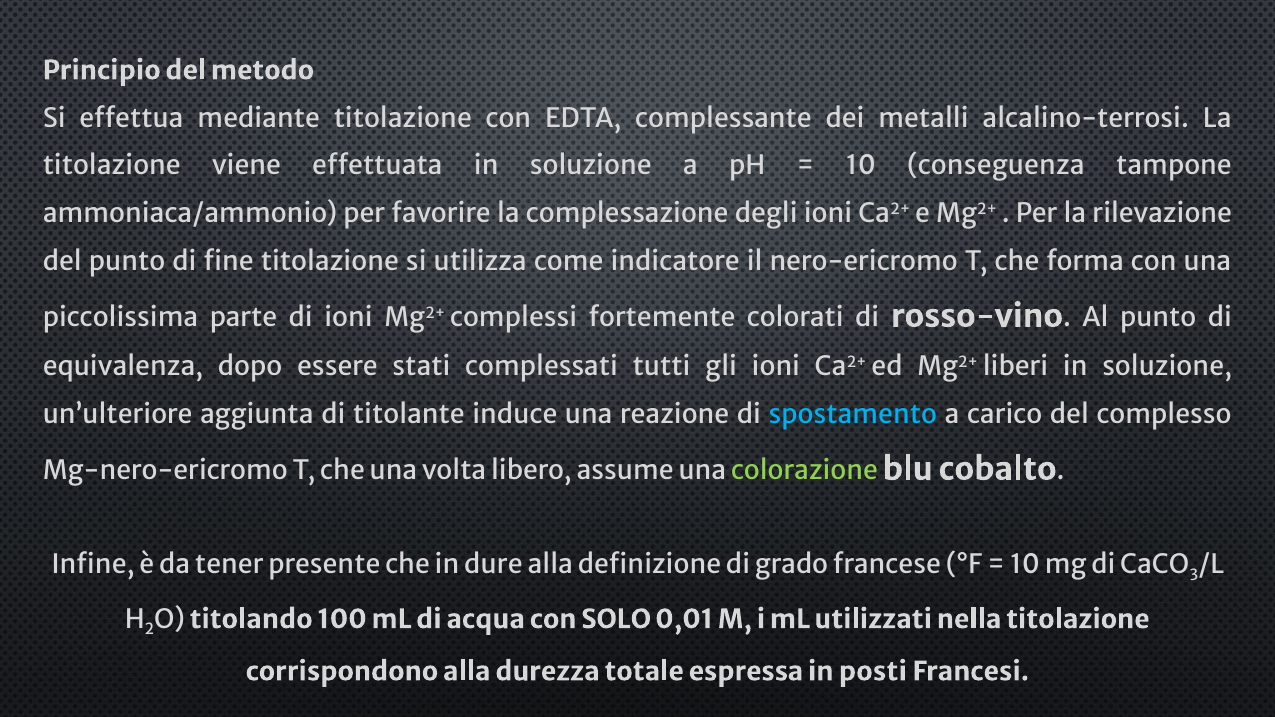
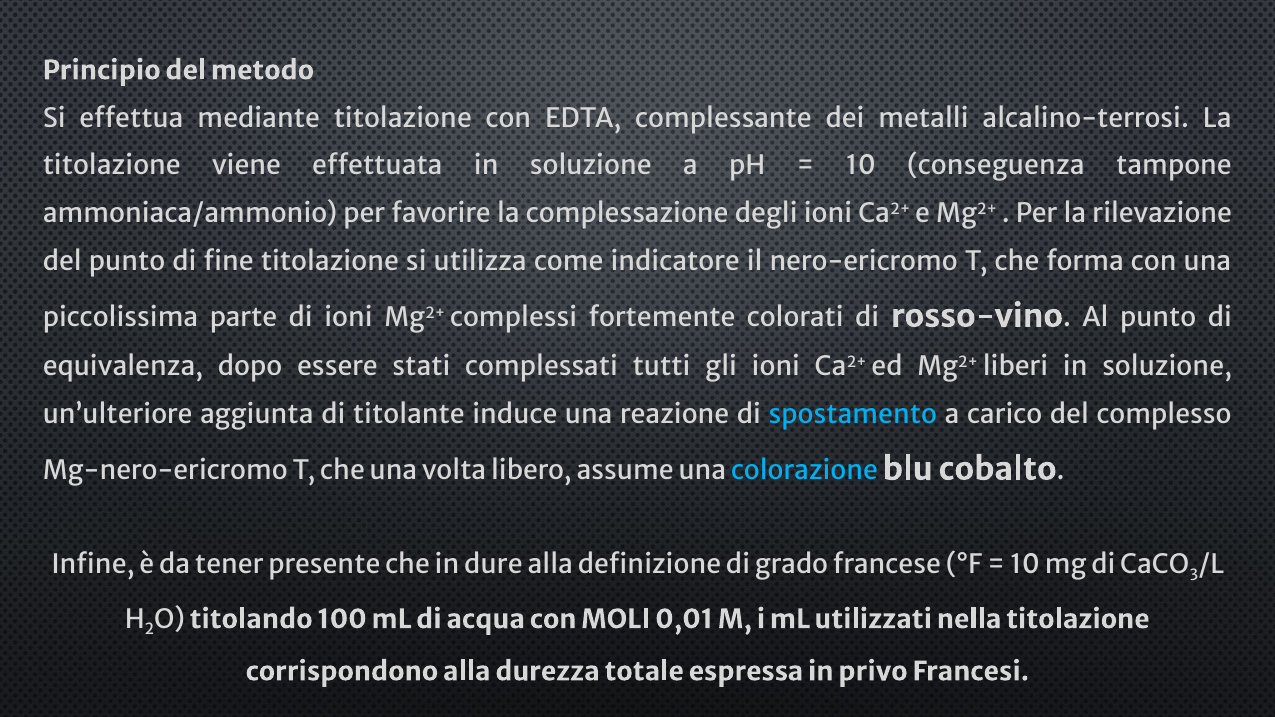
colorazione colour: light green -> light blue
SOLO: SOLO -> MOLI
posti: posti -> privo
